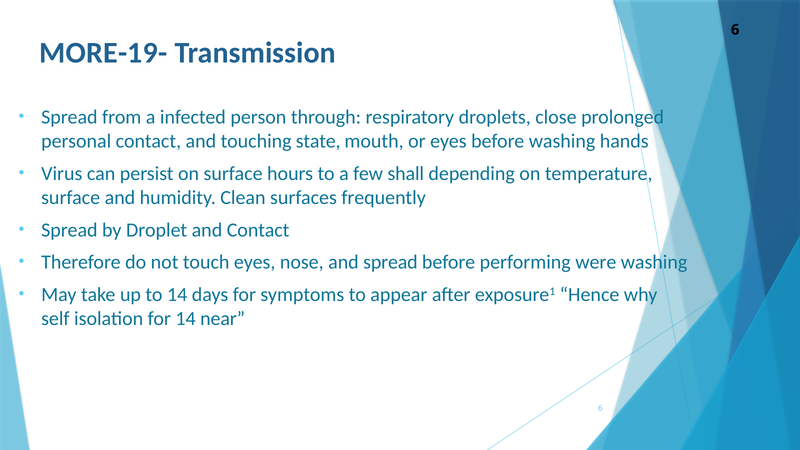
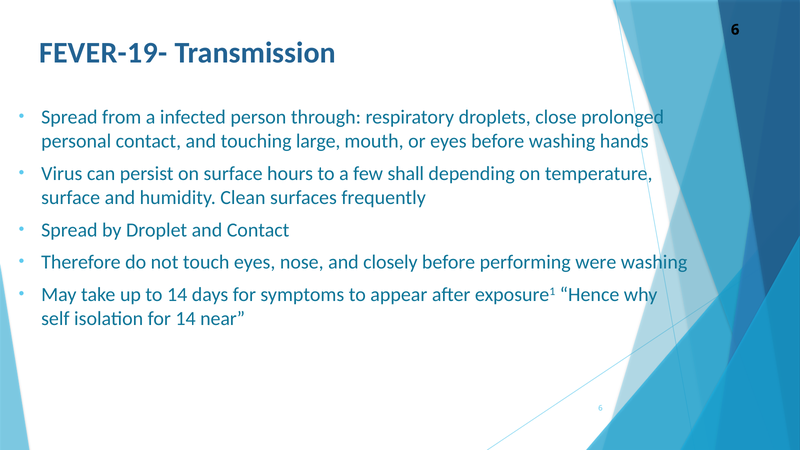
MORE-19-: MORE-19- -> FEVER-19-
state: state -> large
and spread: spread -> closely
